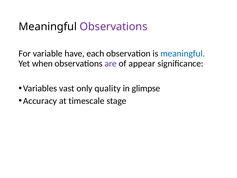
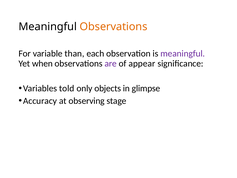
Observations at (114, 27) colour: purple -> orange
have: have -> than
meaningful at (183, 53) colour: blue -> purple
vast: vast -> told
quality: quality -> objects
timescale: timescale -> observing
